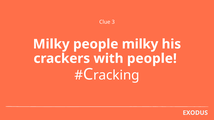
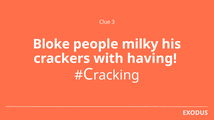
Milky at (51, 44): Milky -> Bloke
with people: people -> having
